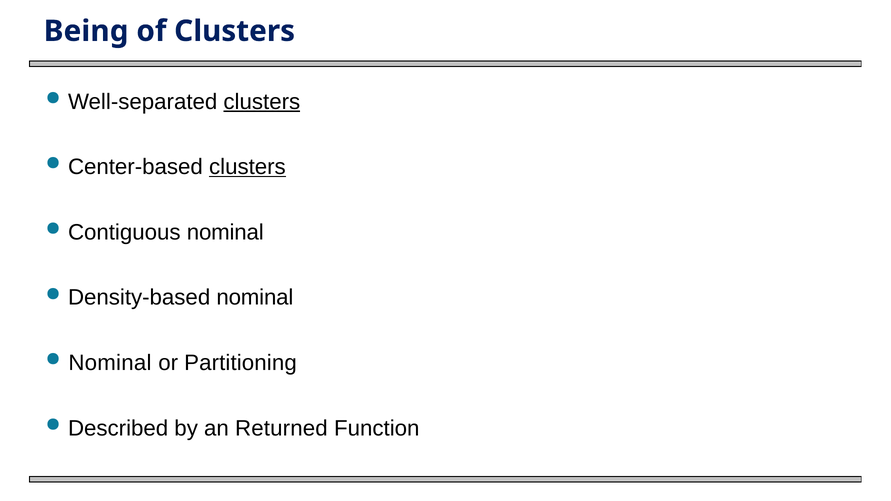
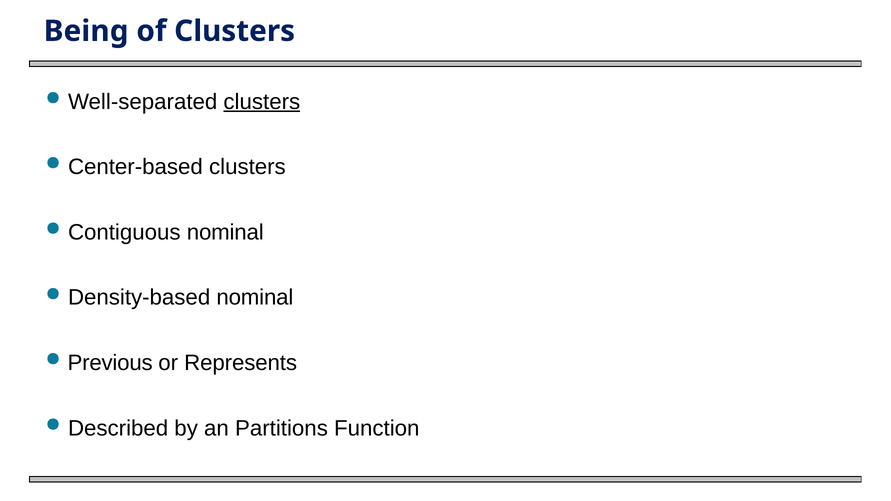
clusters at (247, 167) underline: present -> none
Nominal at (110, 363): Nominal -> Previous
Partitioning: Partitioning -> Represents
Returned: Returned -> Partitions
